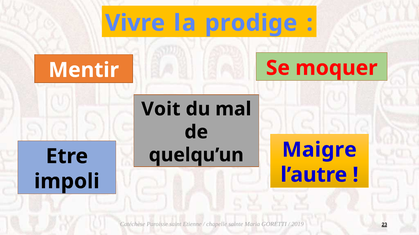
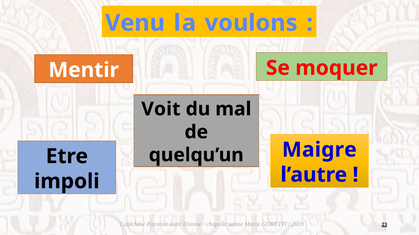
Vivre: Vivre -> Venu
prodige: prodige -> voulons
